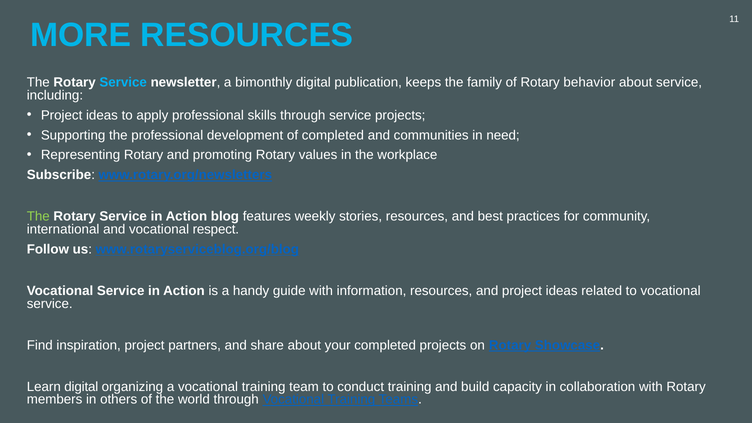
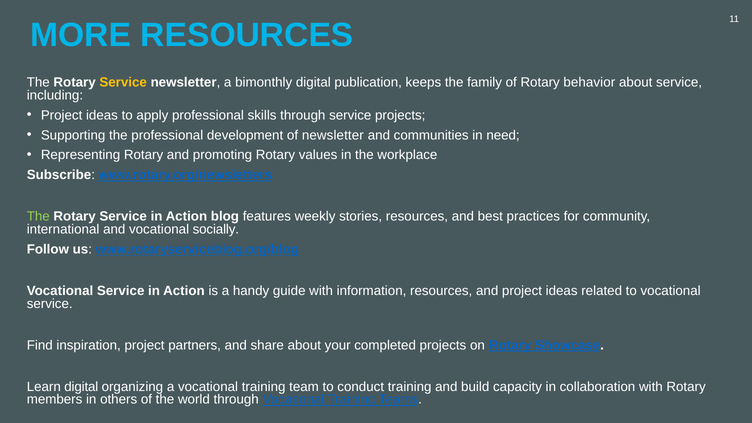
Service at (123, 82) colour: light blue -> yellow
of completed: completed -> newsletter
respect: respect -> socially
